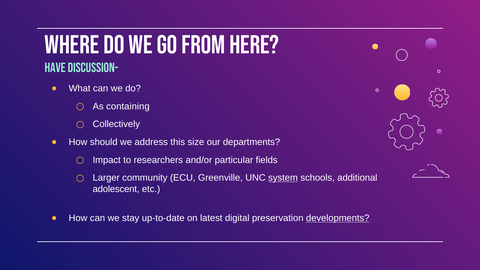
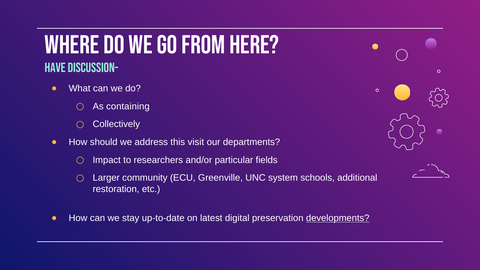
size: size -> visit
system underline: present -> none
adolescent: adolescent -> restoration
